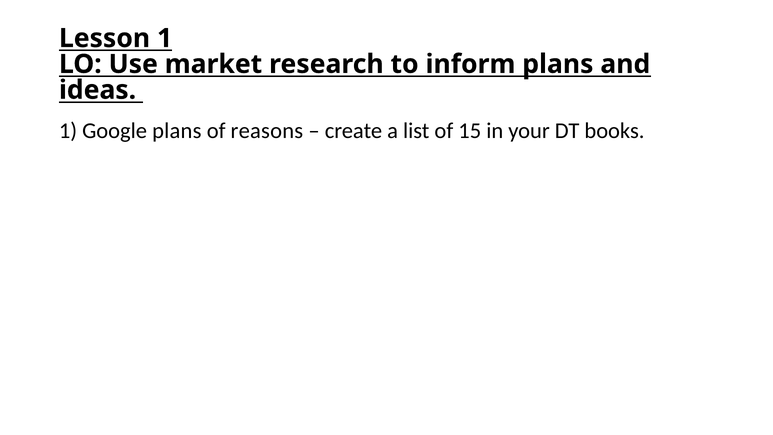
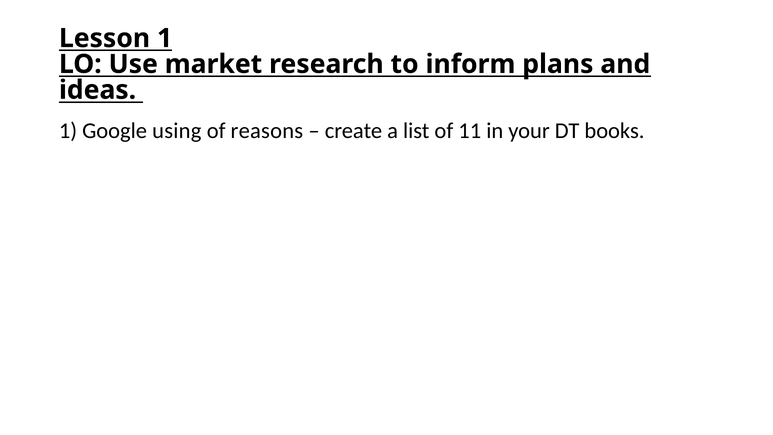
Google plans: plans -> using
15: 15 -> 11
